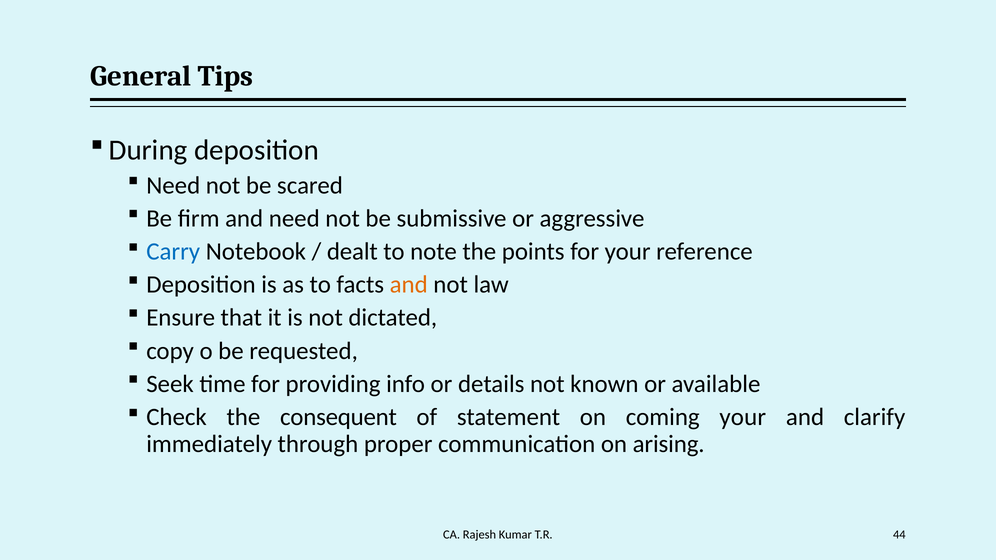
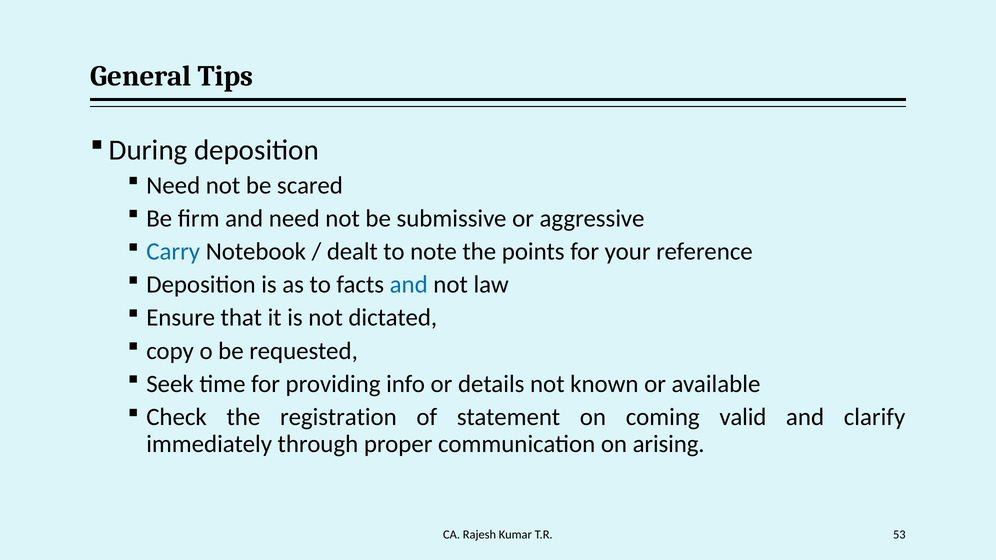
and at (409, 285) colour: orange -> blue
consequent: consequent -> registration
coming your: your -> valid
44: 44 -> 53
